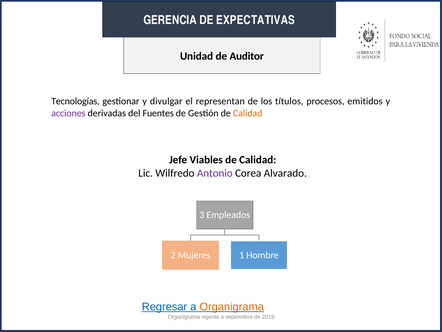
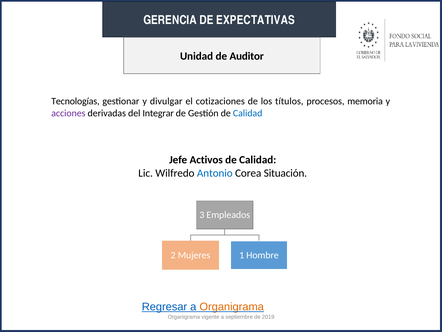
representan: representan -> cotizaciones
emitidos: emitidos -> memoria
Fuentes: Fuentes -> Integrar
Calidad at (248, 113) colour: orange -> blue
Viables: Viables -> Activos
Antonio colour: purple -> blue
Alvarado: Alvarado -> Situación
